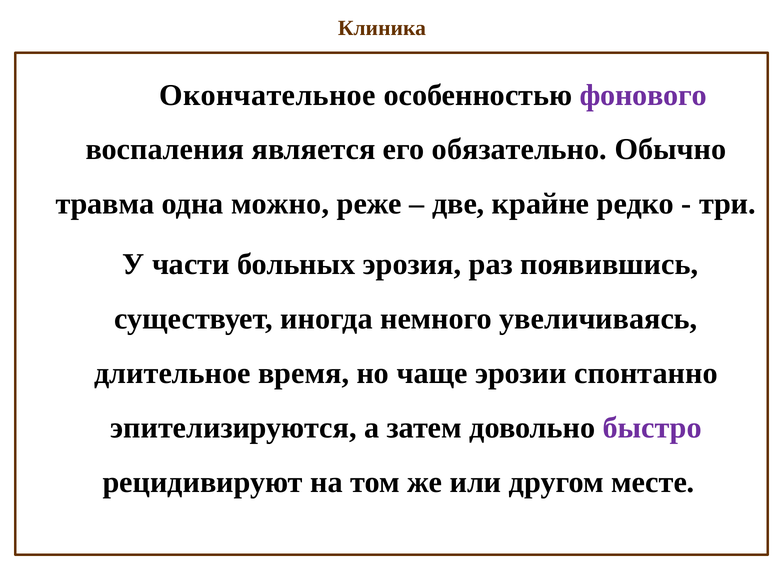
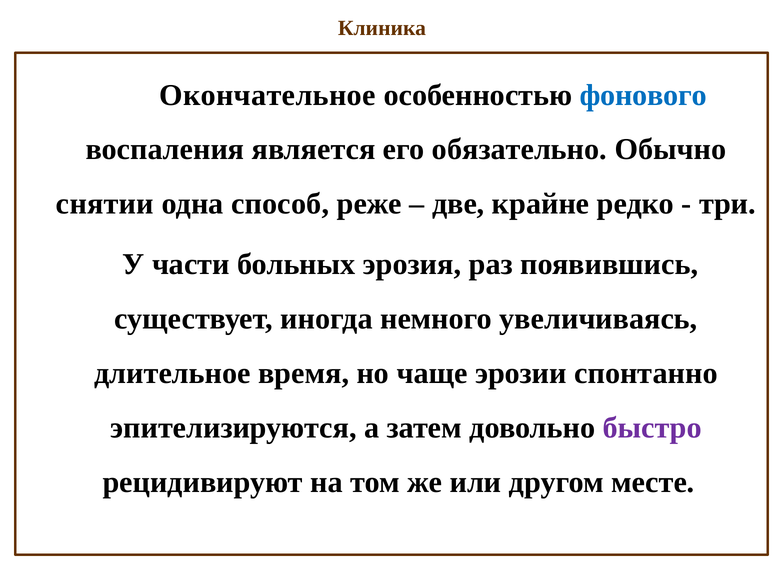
фонового colour: purple -> blue
травма: травма -> снятии
можно: можно -> способ
